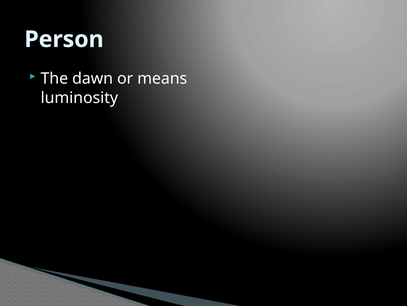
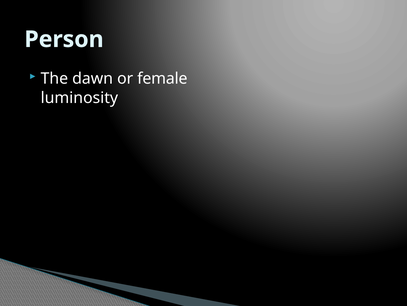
means: means -> female
